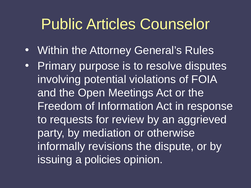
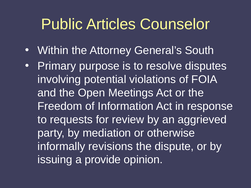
Rules: Rules -> South
policies: policies -> provide
